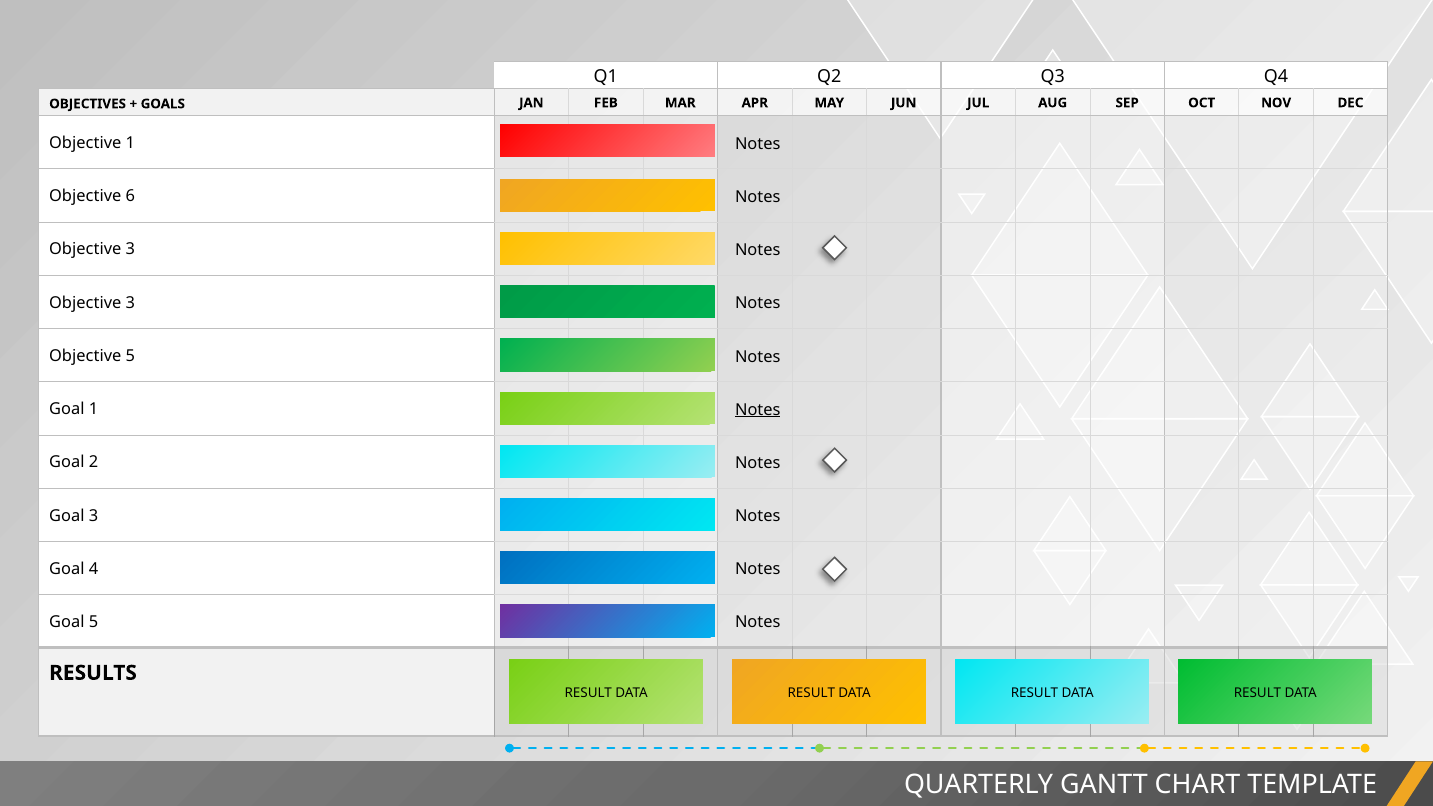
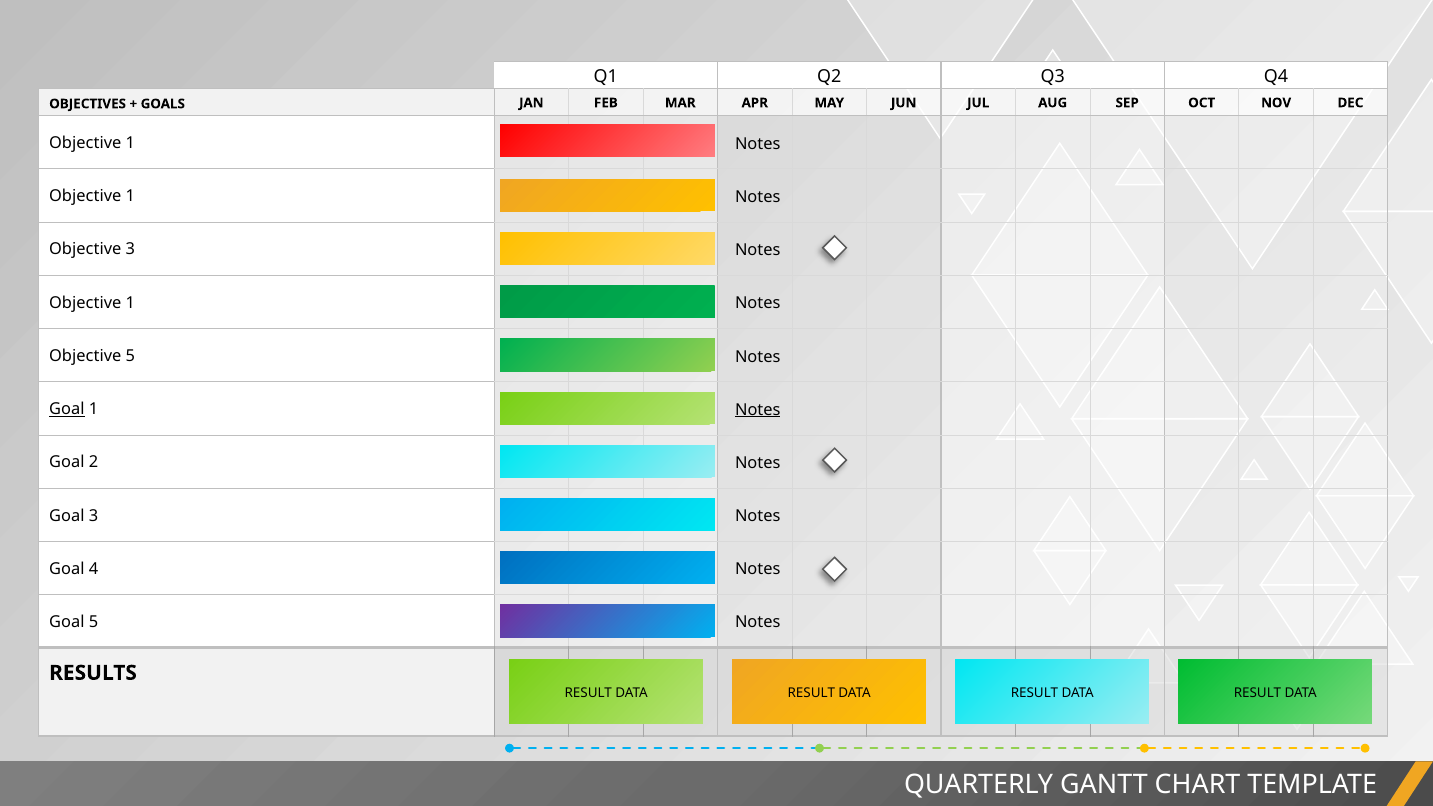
6 at (130, 196): 6 -> 1
3 at (130, 303): 3 -> 1
Goal at (67, 409) underline: none -> present
